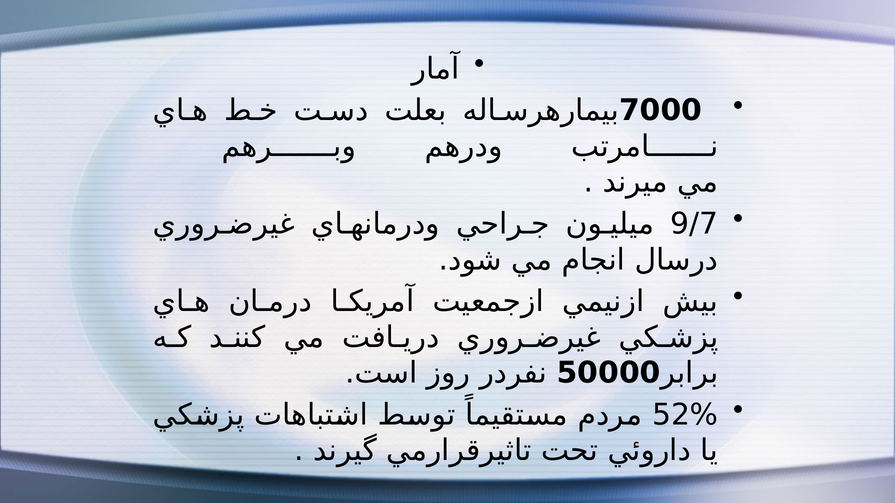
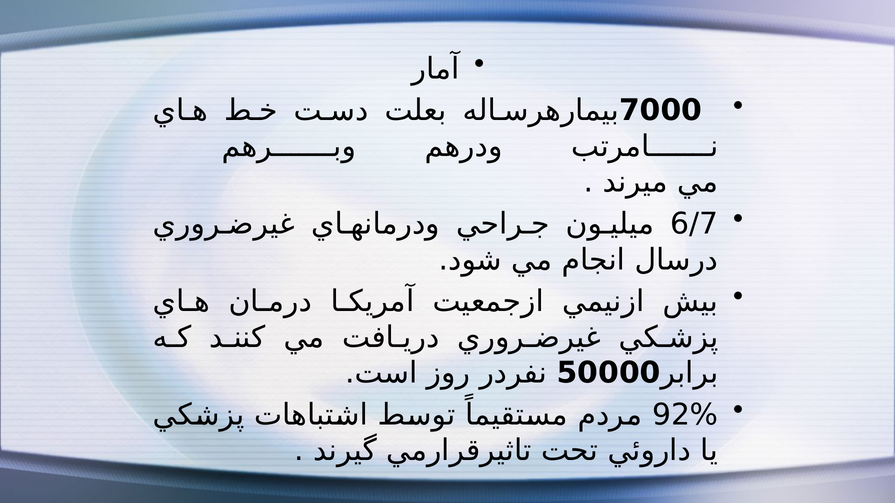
9/7: 9/7 -> 6/7
52%: 52% -> 92%
